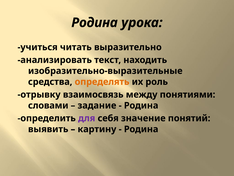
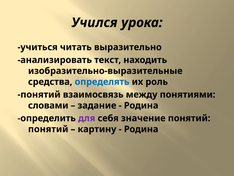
Родина at (95, 23): Родина -> Учился
определять colour: orange -> blue
отрывку at (39, 94): отрывку -> понятий
выявить at (48, 129): выявить -> понятий
